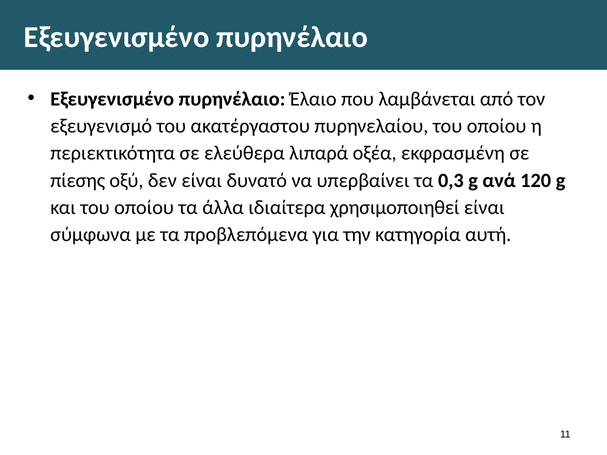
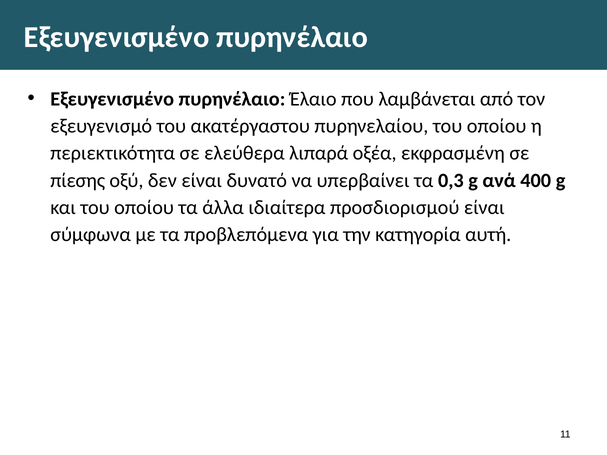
120: 120 -> 400
χρησιμοποιηθεί: χρησιμοποιηθεί -> προσδιορισμού
